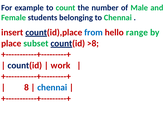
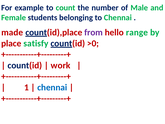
insert: insert -> made
from colour: blue -> purple
subset: subset -> satisfy
>8: >8 -> >0
8: 8 -> 1
